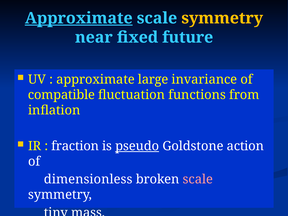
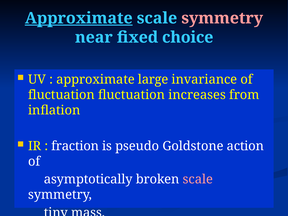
symmetry at (222, 18) colour: yellow -> pink
future: future -> choice
compatible at (61, 95): compatible -> fluctuation
functions: functions -> increases
pseudo underline: present -> none
dimensionless: dimensionless -> asymptotically
